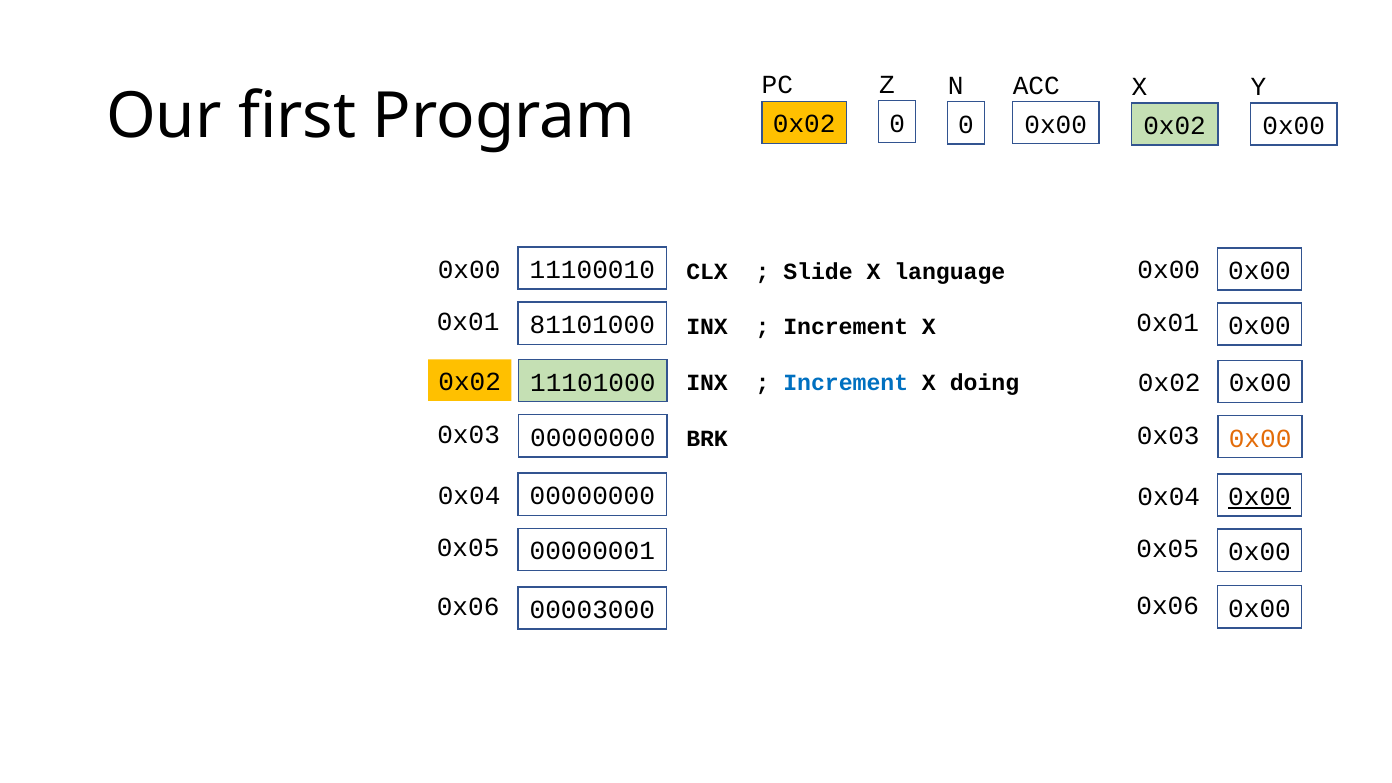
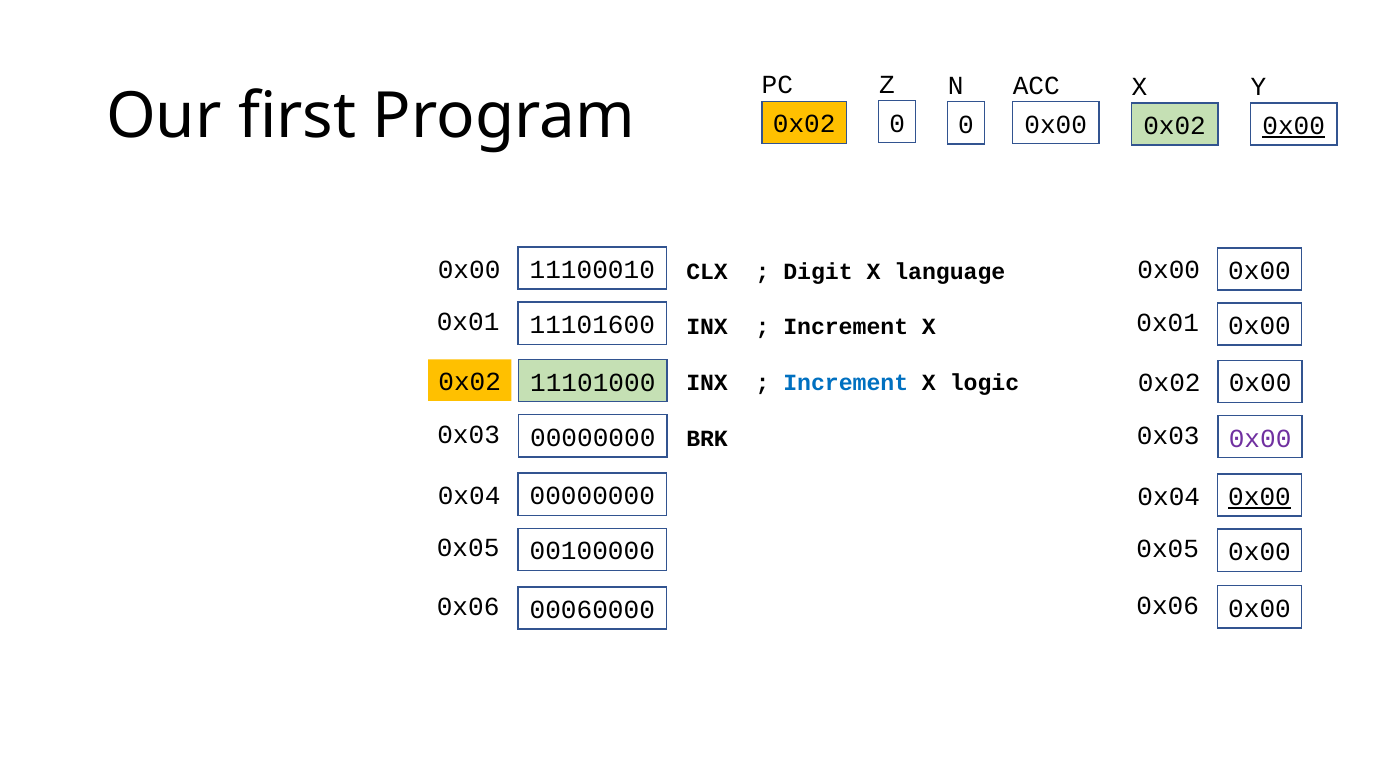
0x00 at (1294, 126) underline: none -> present
Slide: Slide -> Digit
81101000: 81101000 -> 11101600
doing: doing -> logic
0x00 at (1260, 438) colour: orange -> purple
00000001: 00000001 -> 00100000
00003000: 00003000 -> 00060000
